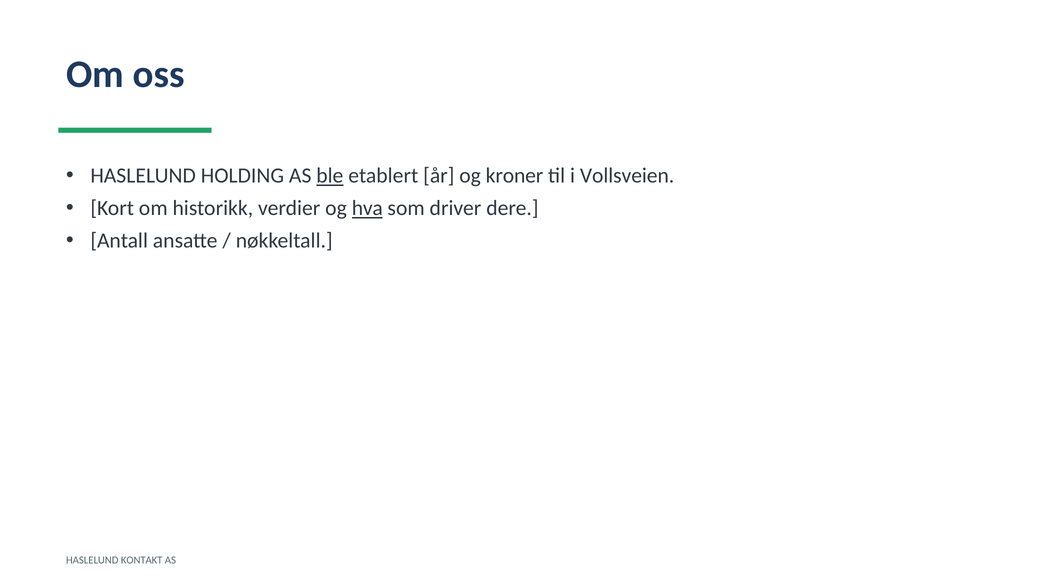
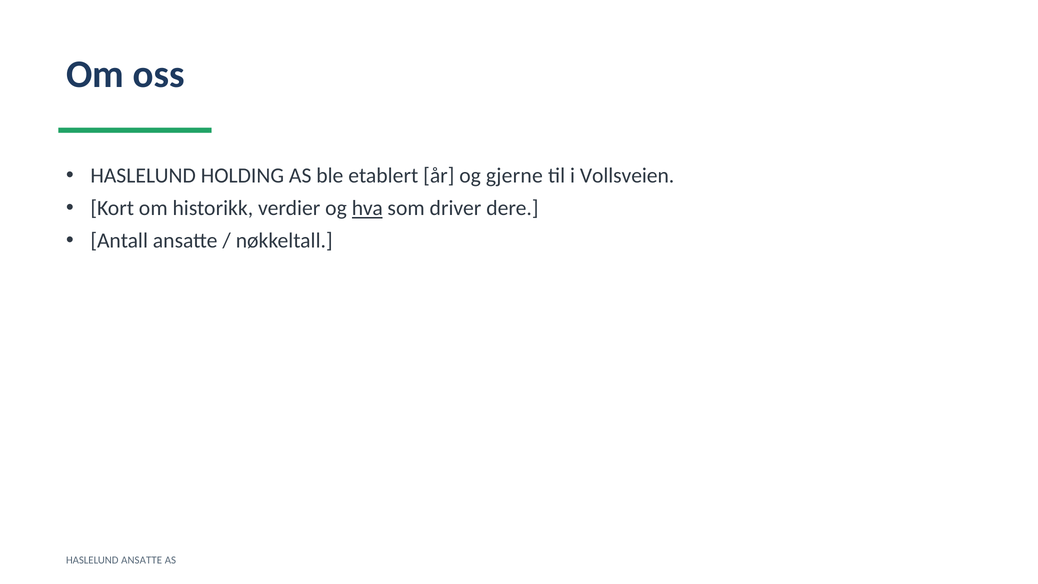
ble underline: present -> none
kroner: kroner -> gjerne
HASLELUND KONTAKT: KONTAKT -> ANSATTE
